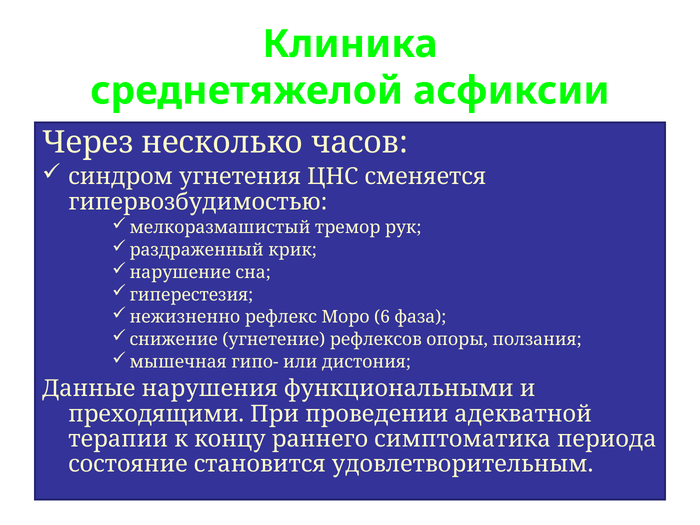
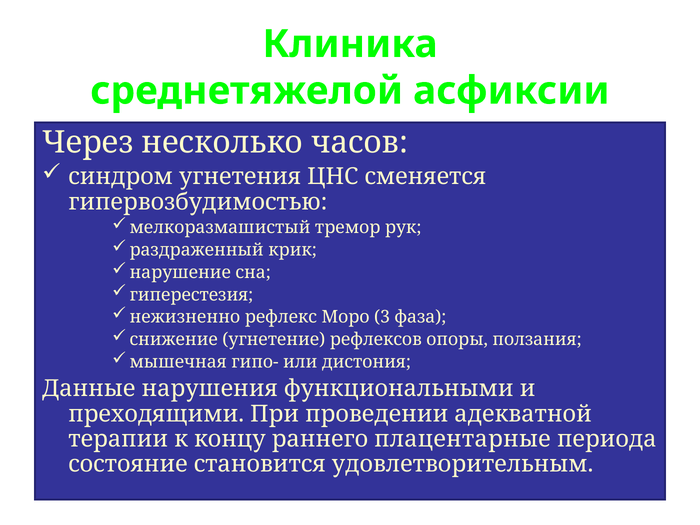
6: 6 -> 3
симптоматика: симптоматика -> плацентарные
